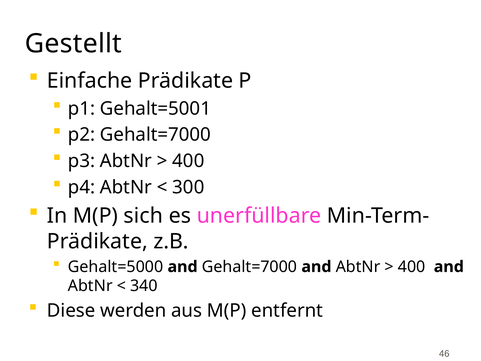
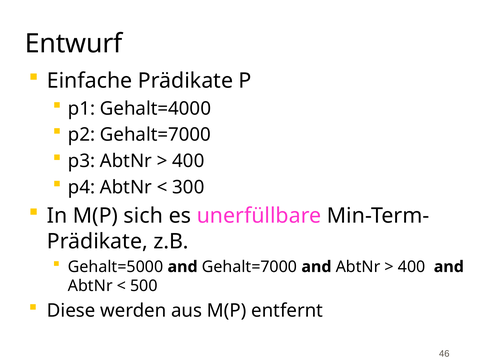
Gestellt: Gestellt -> Entwurf
Gehalt=5001: Gehalt=5001 -> Gehalt=4000
340: 340 -> 500
